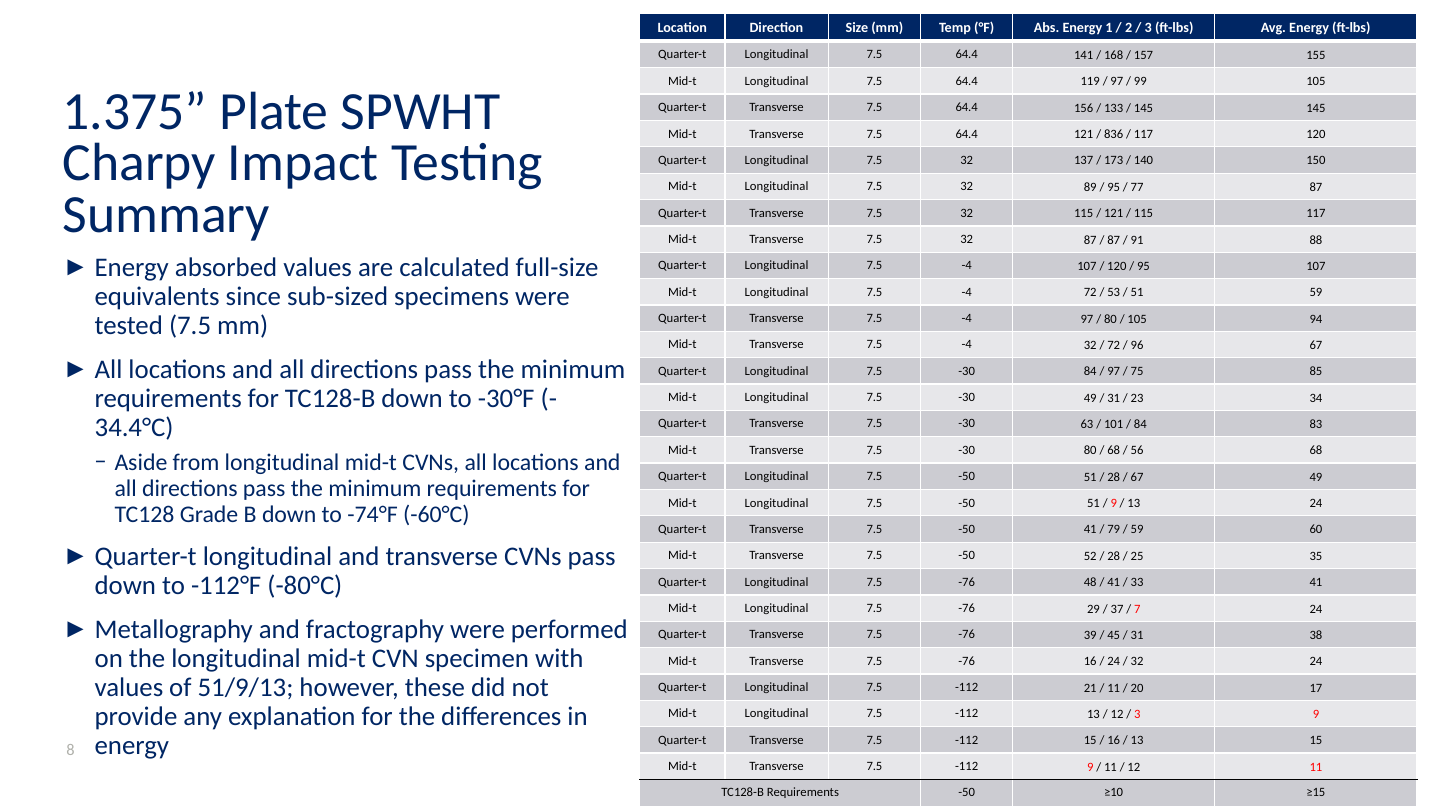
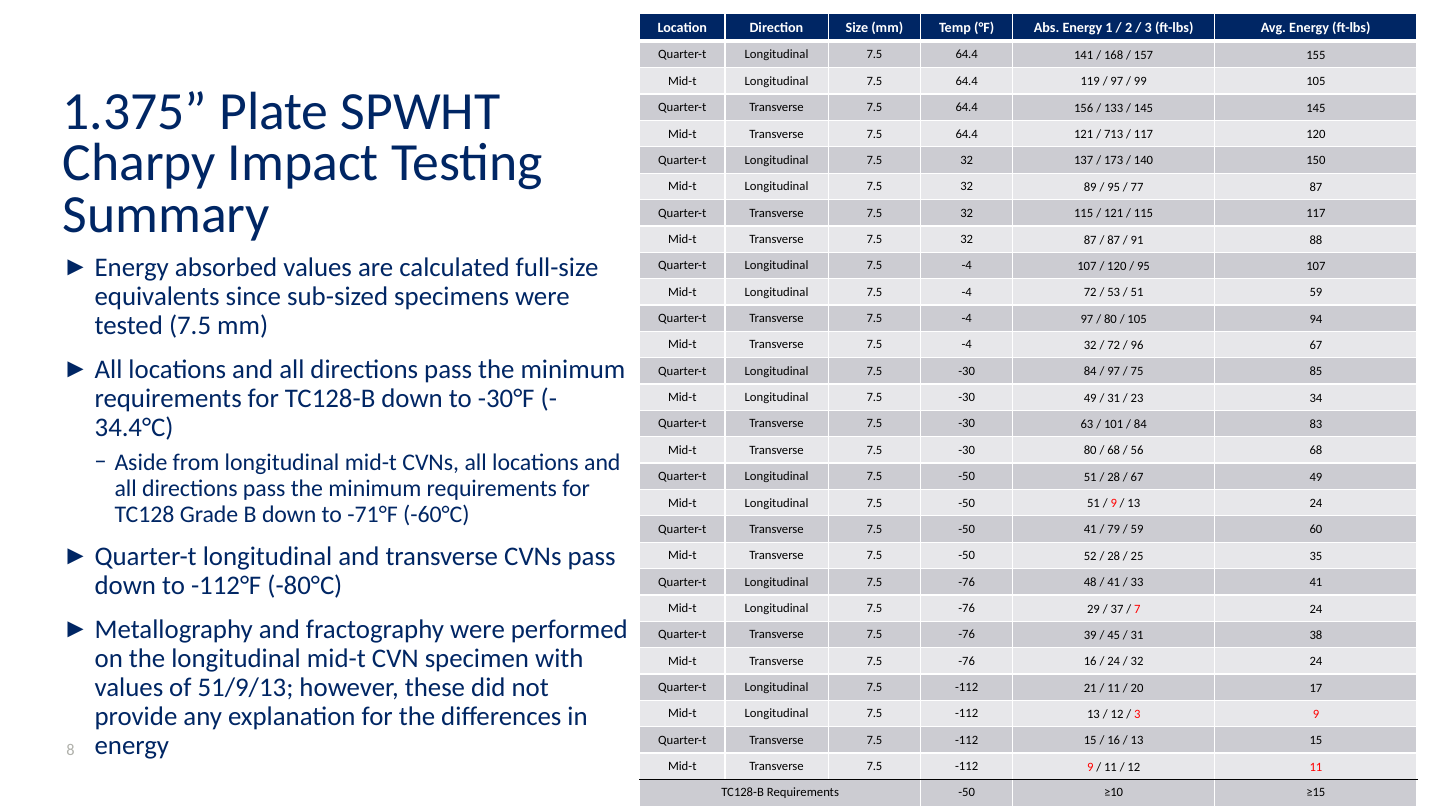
836: 836 -> 713
-74°F: -74°F -> -71°F
